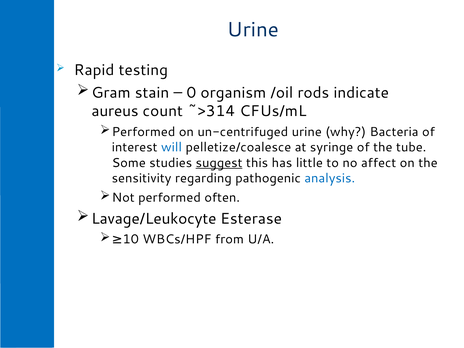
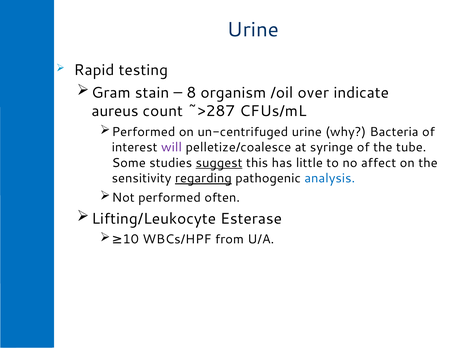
0: 0 -> 8
rods: rods -> over
~>314: ~>314 -> ~>287
will colour: blue -> purple
regarding underline: none -> present
Lavage/Leukocyte: Lavage/Leukocyte -> Lifting/Leukocyte
